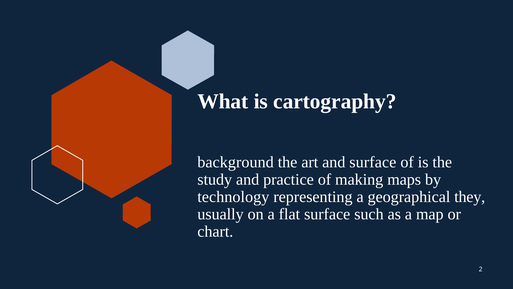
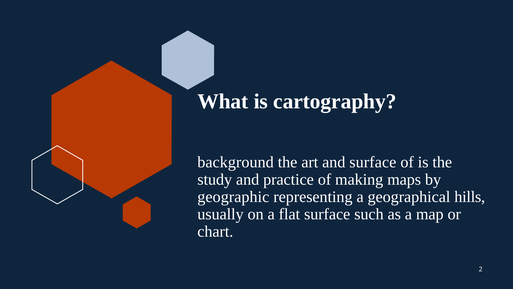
technology: technology -> geographic
they: they -> hills
